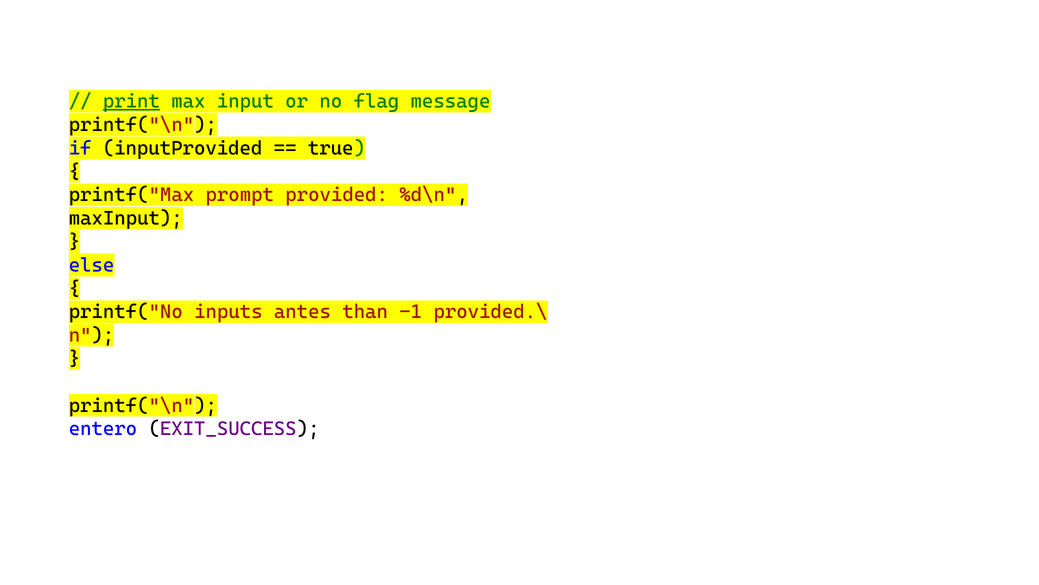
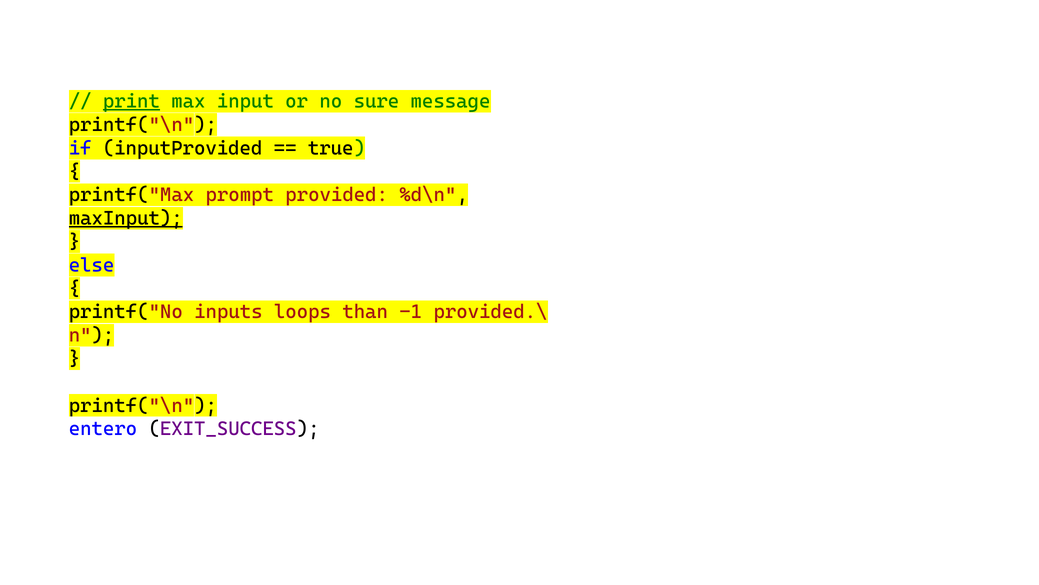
flag: flag -> sure
maxInput underline: none -> present
antes: antes -> loops
